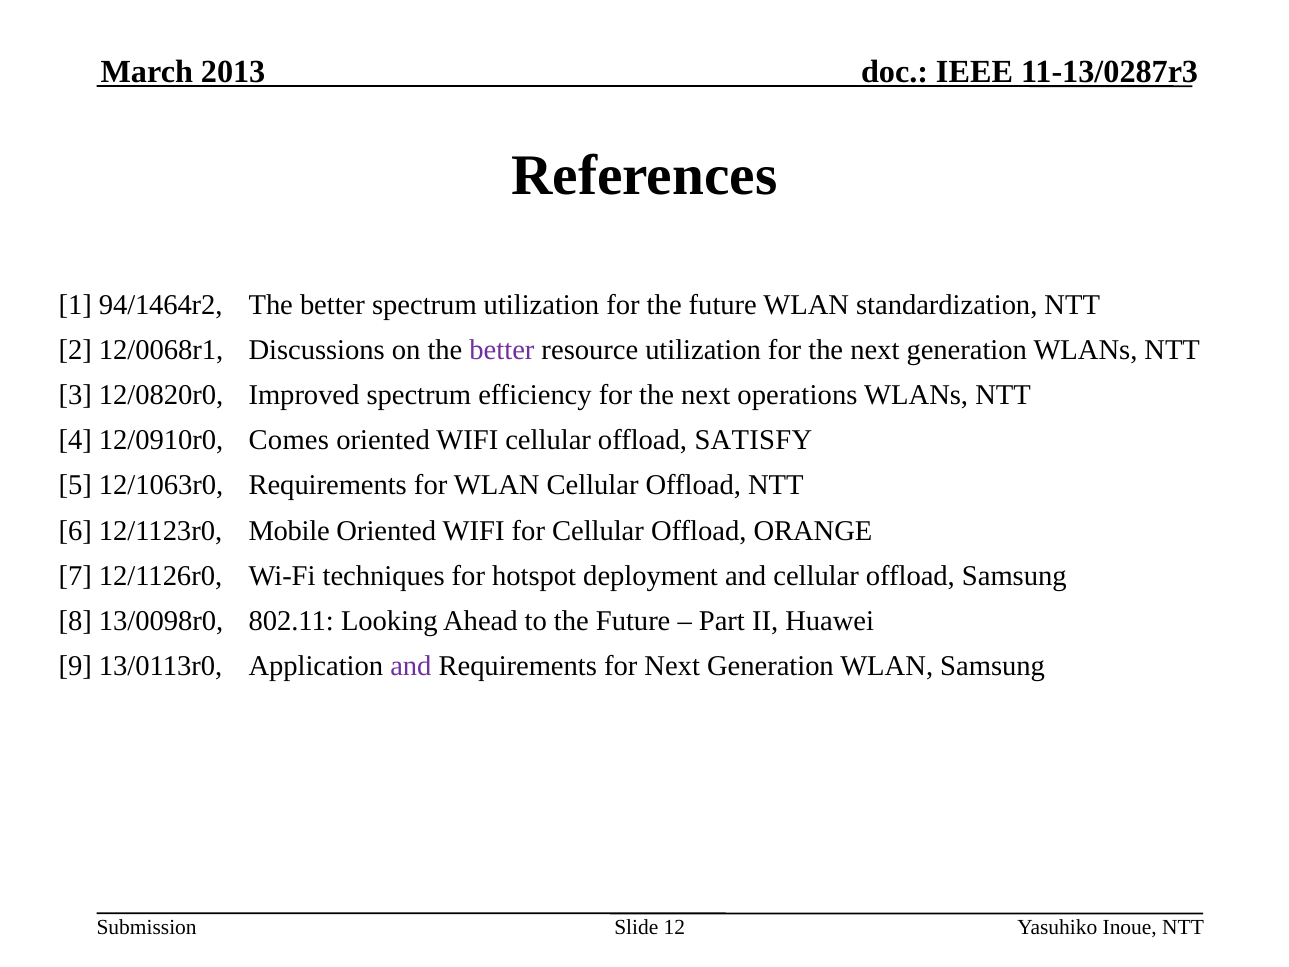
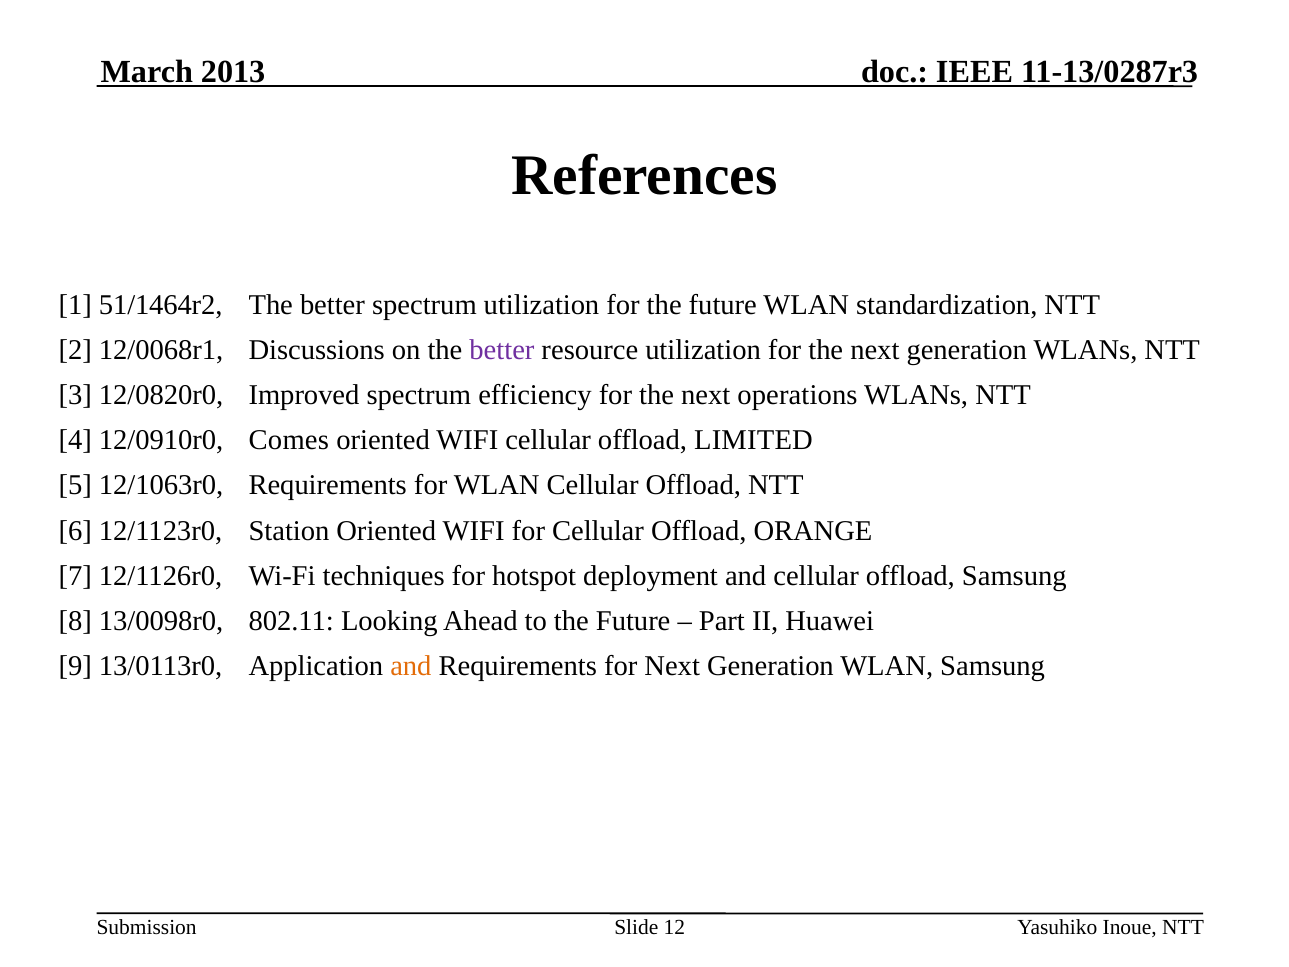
94/1464r2: 94/1464r2 -> 51/1464r2
SATISFY: SATISFY -> LIMITED
Mobile: Mobile -> Station
and at (411, 666) colour: purple -> orange
